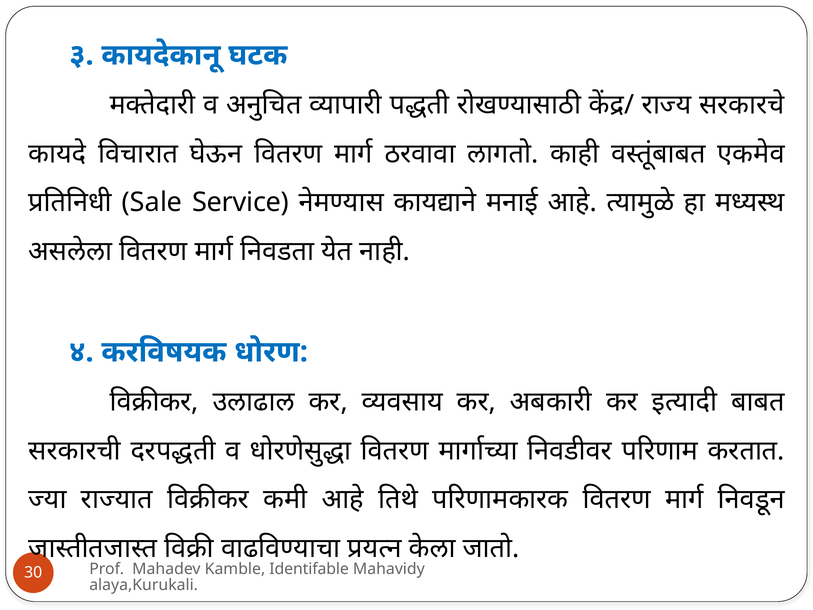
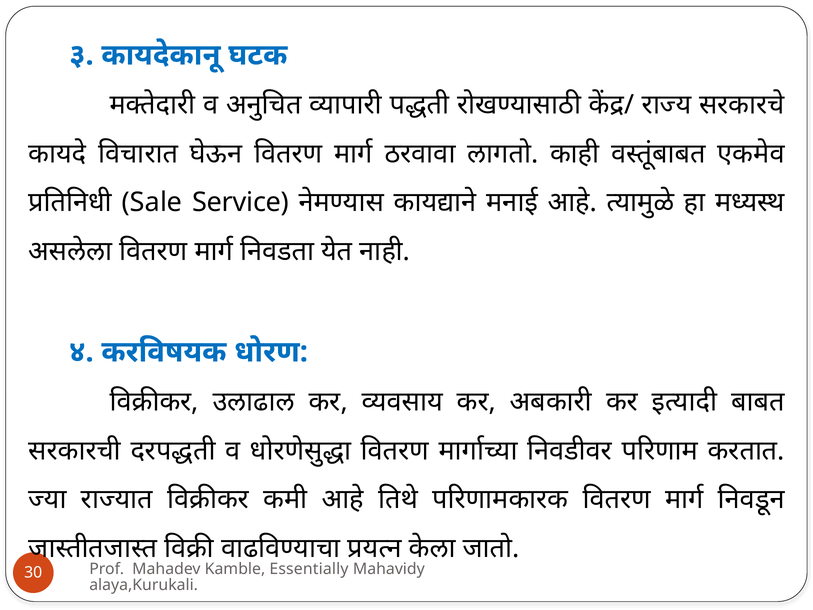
Identifable: Identifable -> Essentially
